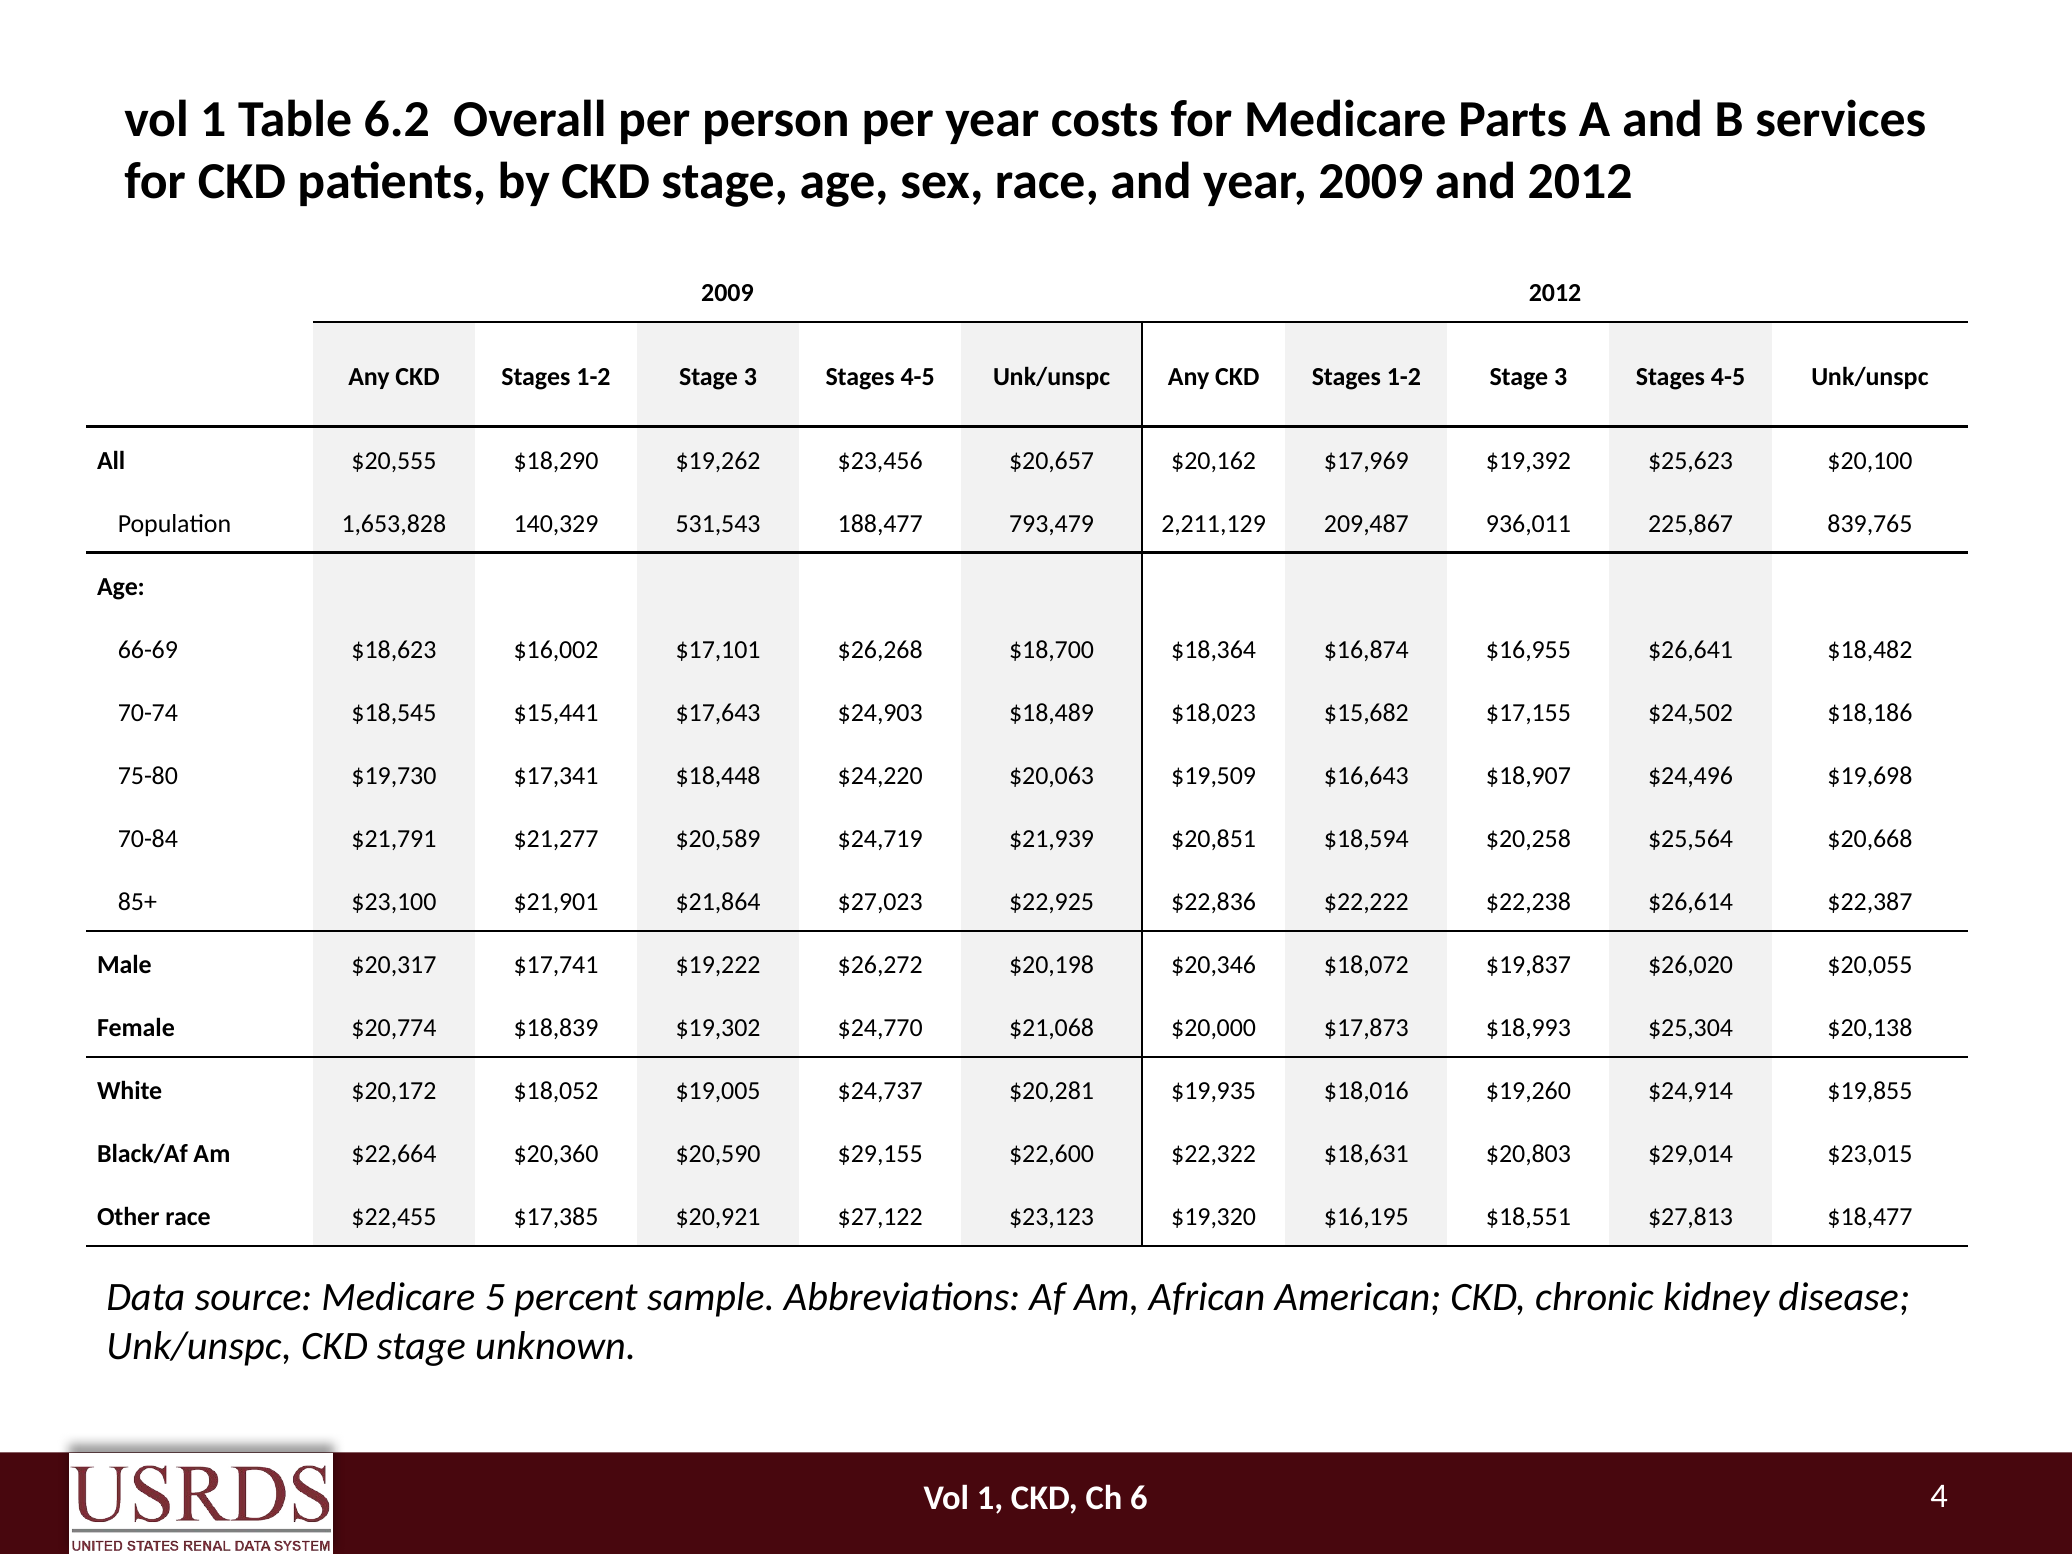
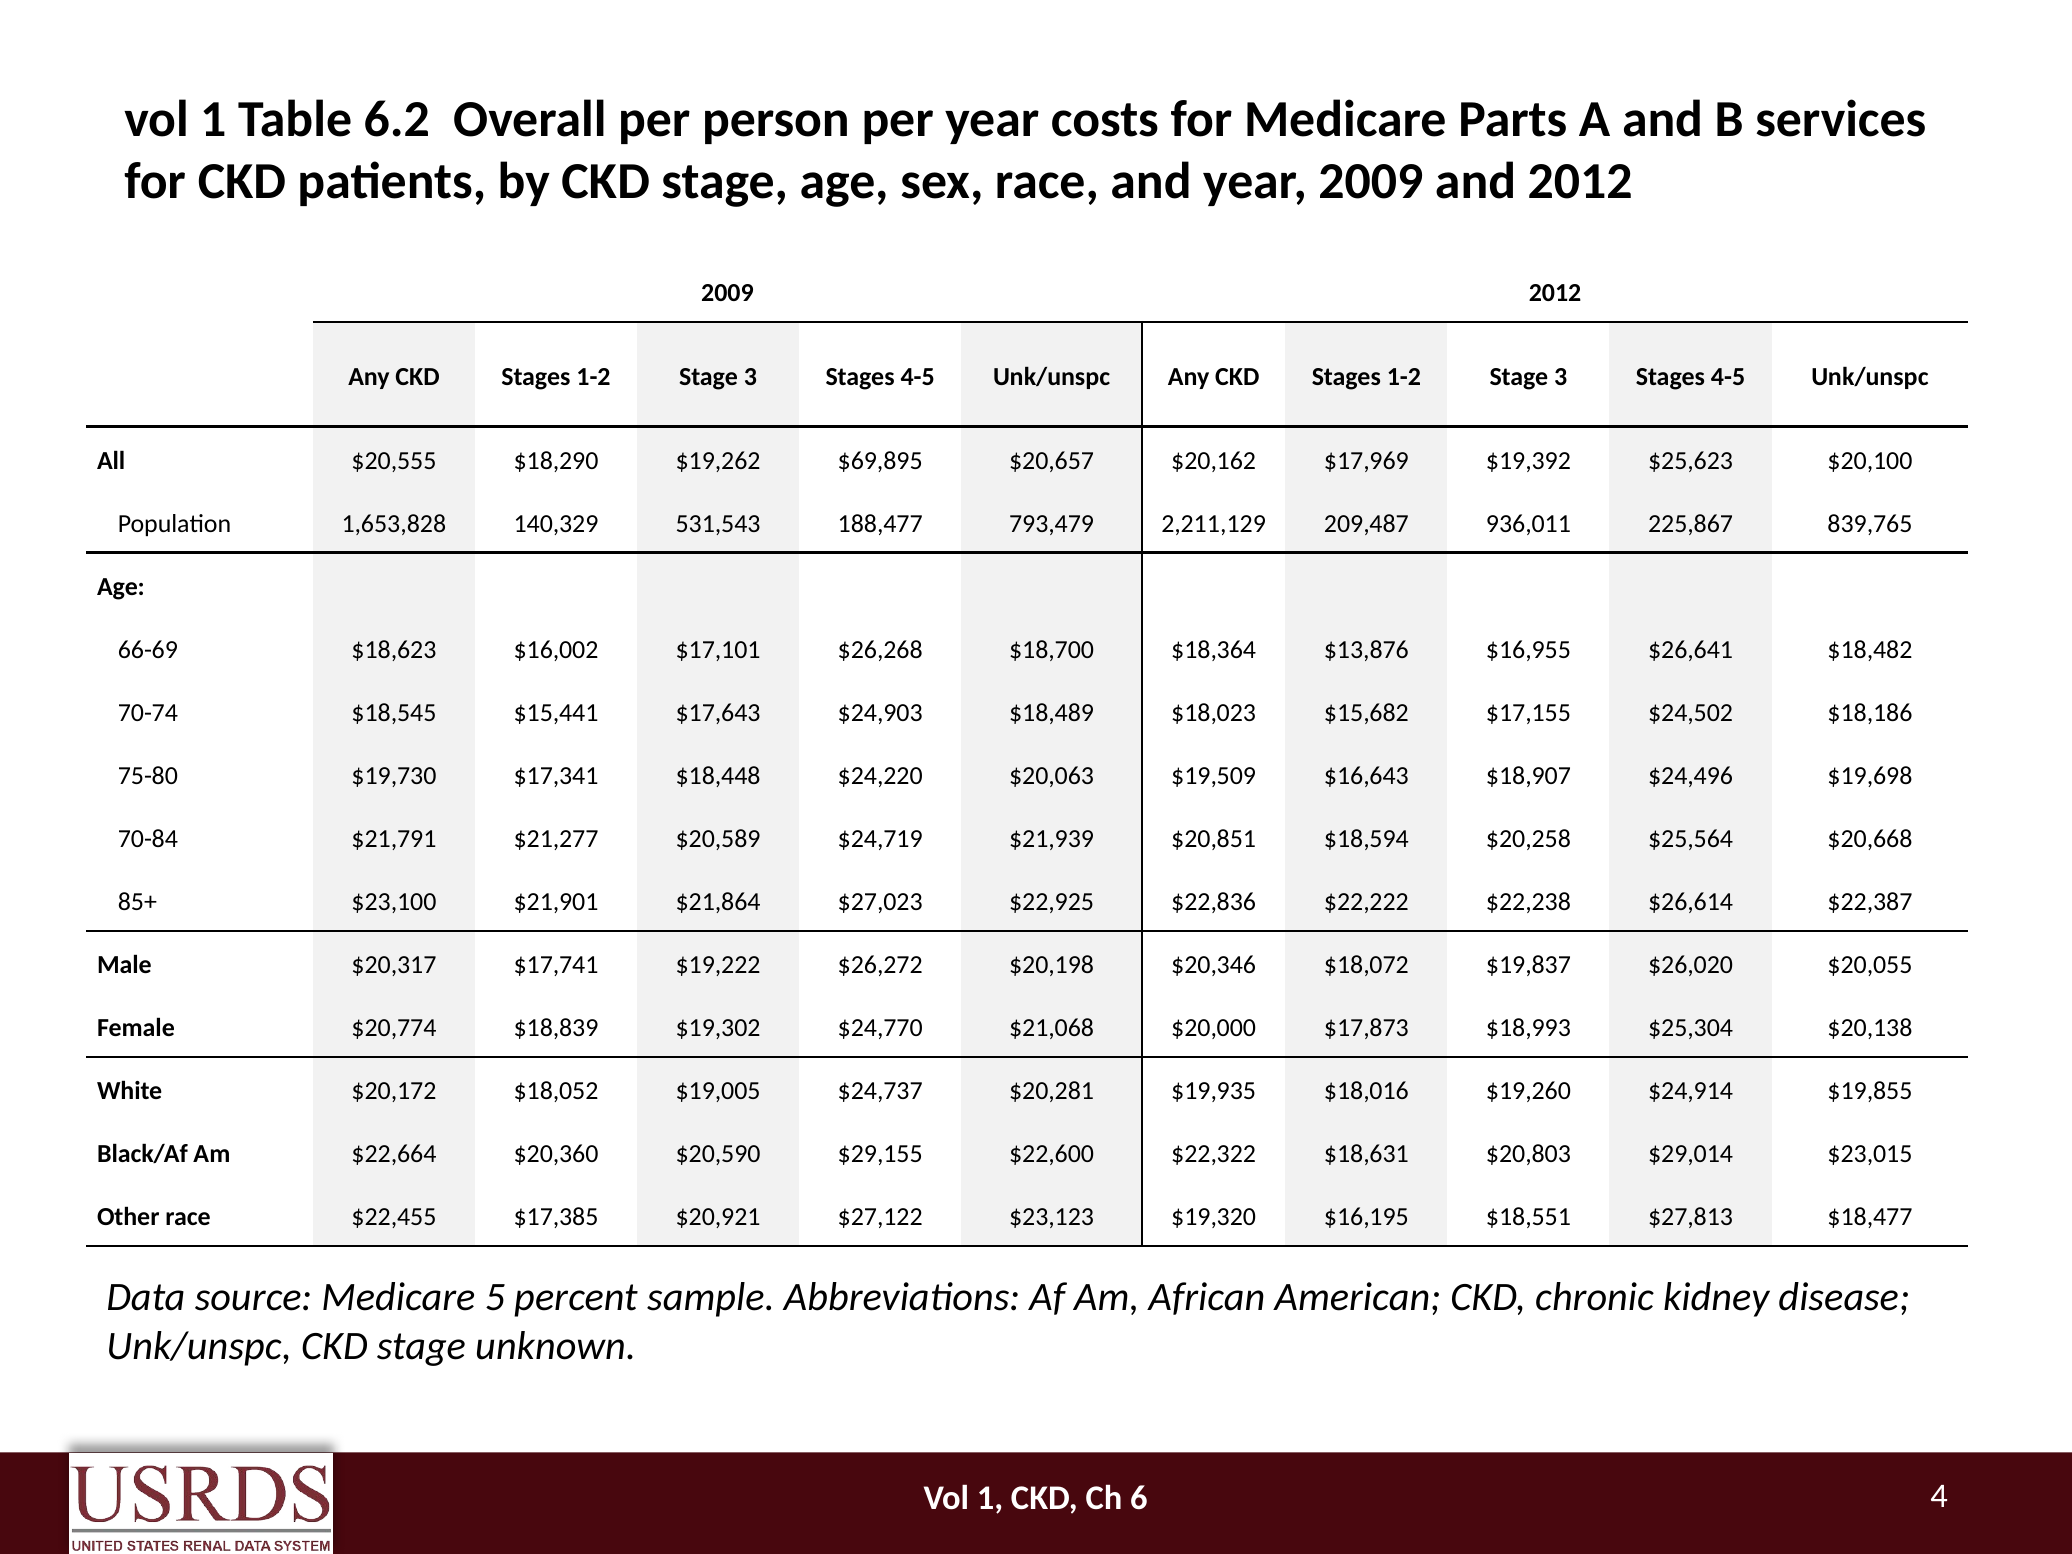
$23,456: $23,456 -> $69,895
$16,874: $16,874 -> $13,876
